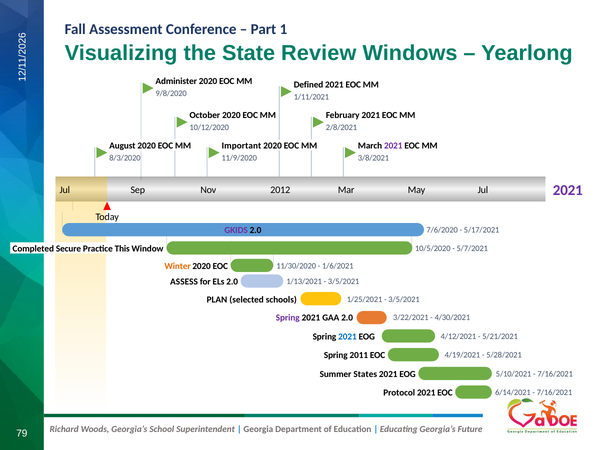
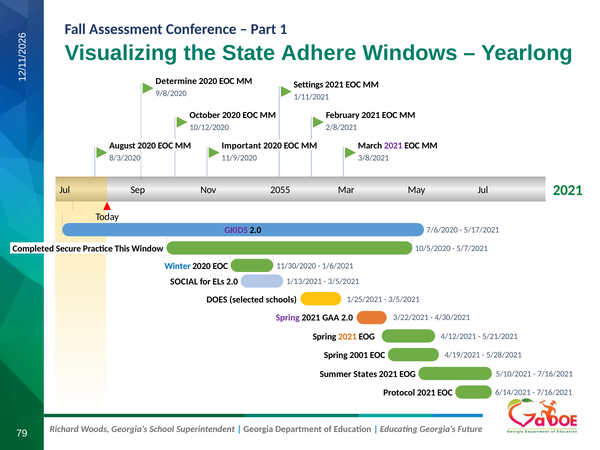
Review: Review -> Adhere
Administer: Administer -> Determine
Defined: Defined -> Settings
2021 at (568, 190) colour: purple -> green
2012: 2012 -> 2055
Winter colour: orange -> blue
ASSESS: ASSESS -> SOCIAL
PLAN: PLAN -> DOES
2021 at (347, 337) colour: blue -> orange
2011: 2011 -> 2001
